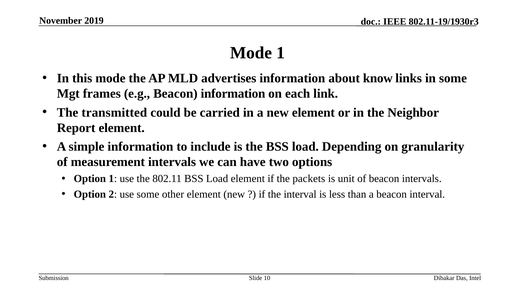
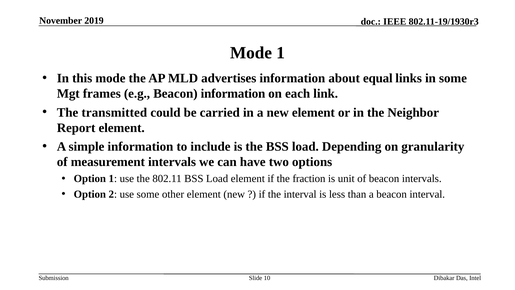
know: know -> equal
packets: packets -> fraction
